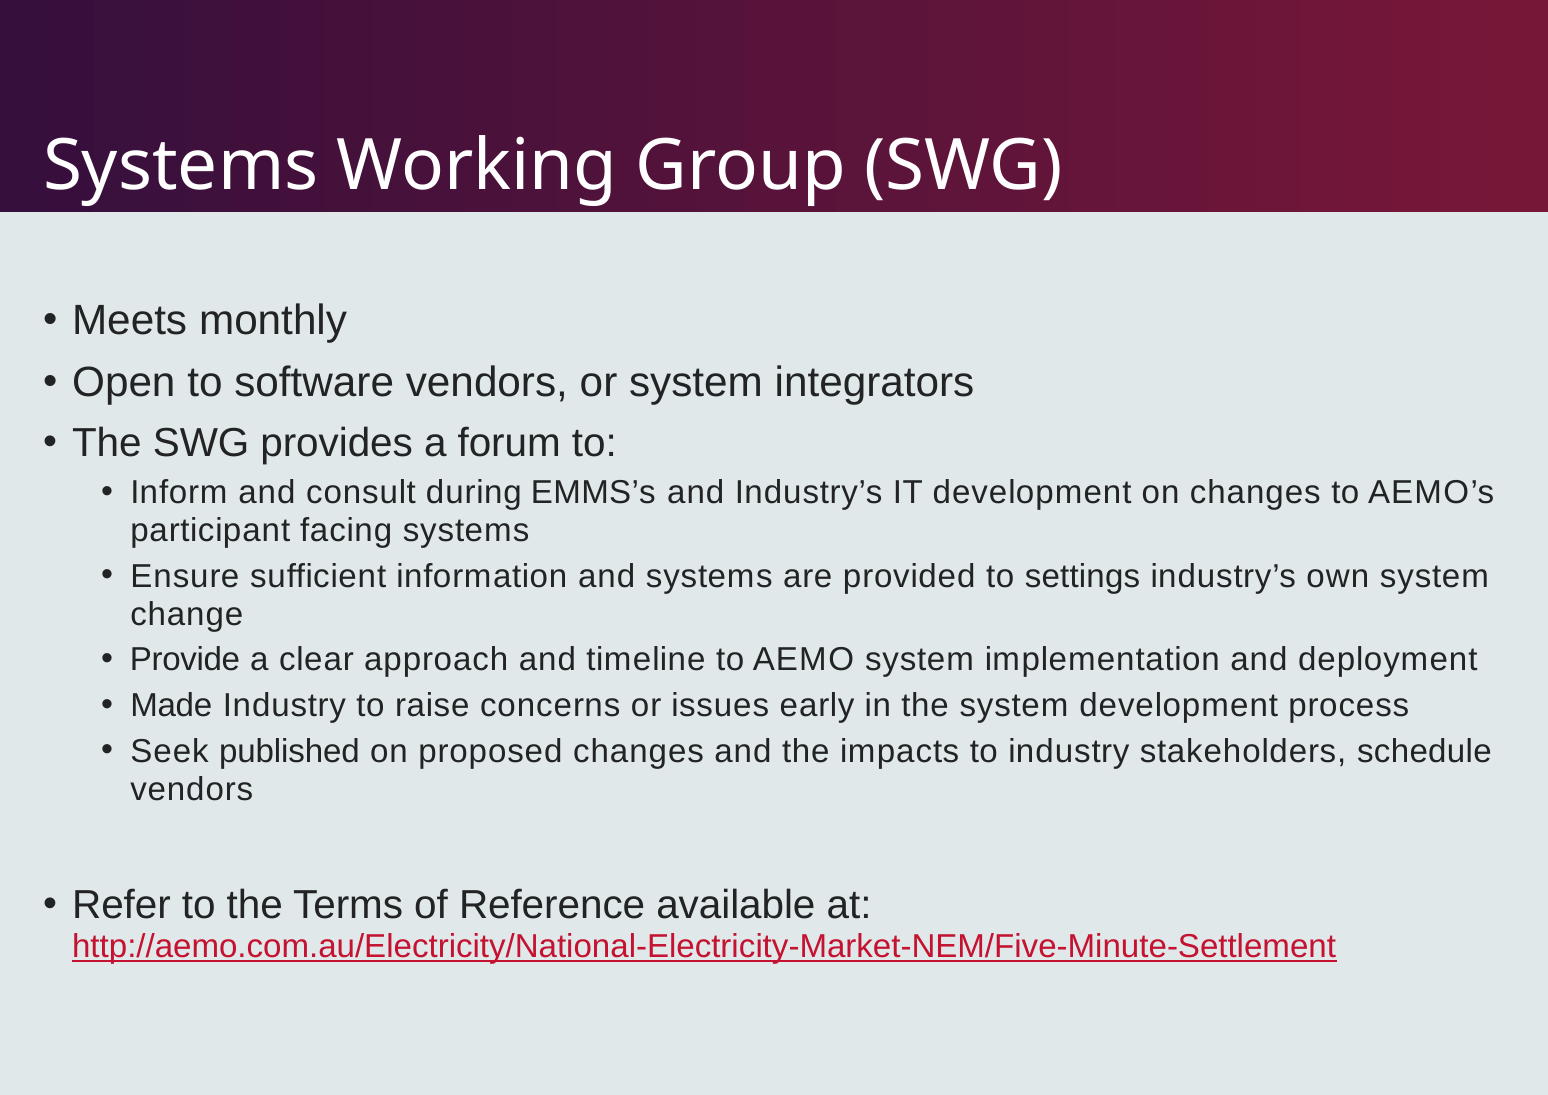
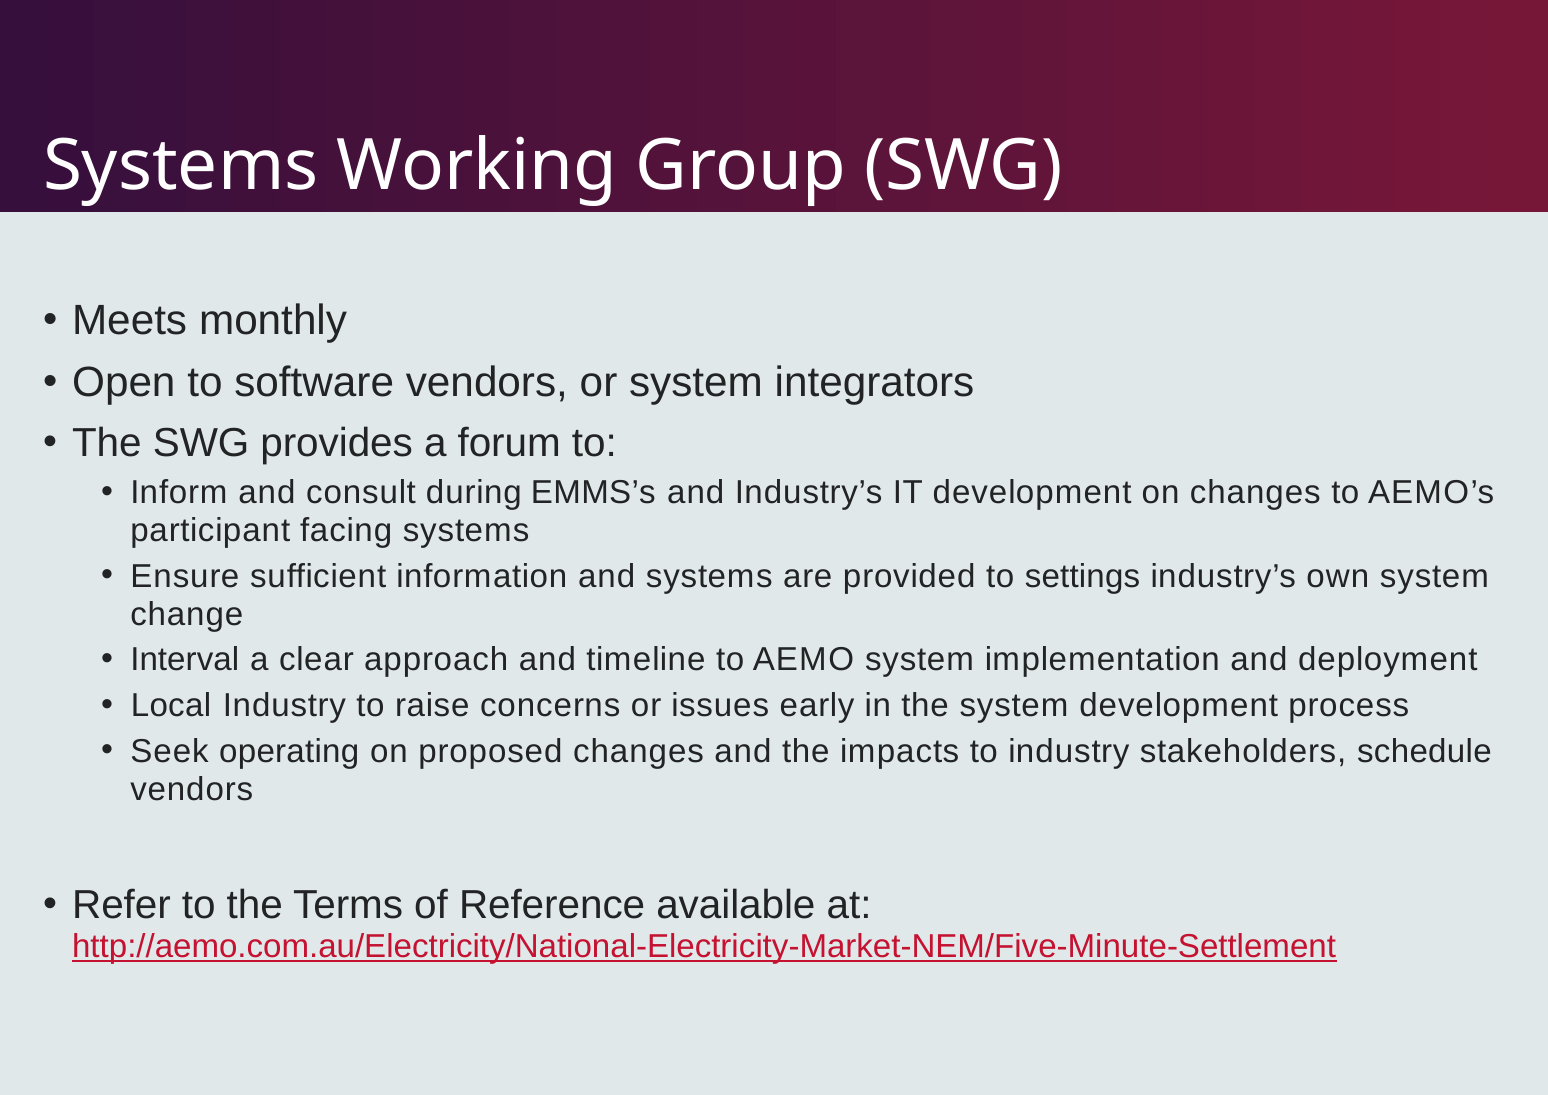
Provide: Provide -> Interval
Made: Made -> Local
published: published -> operating
